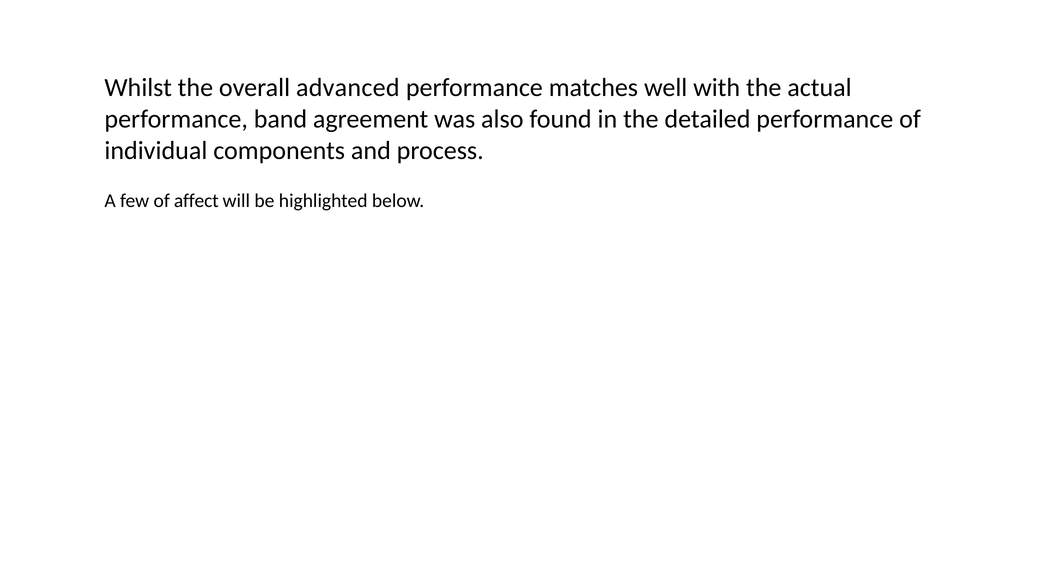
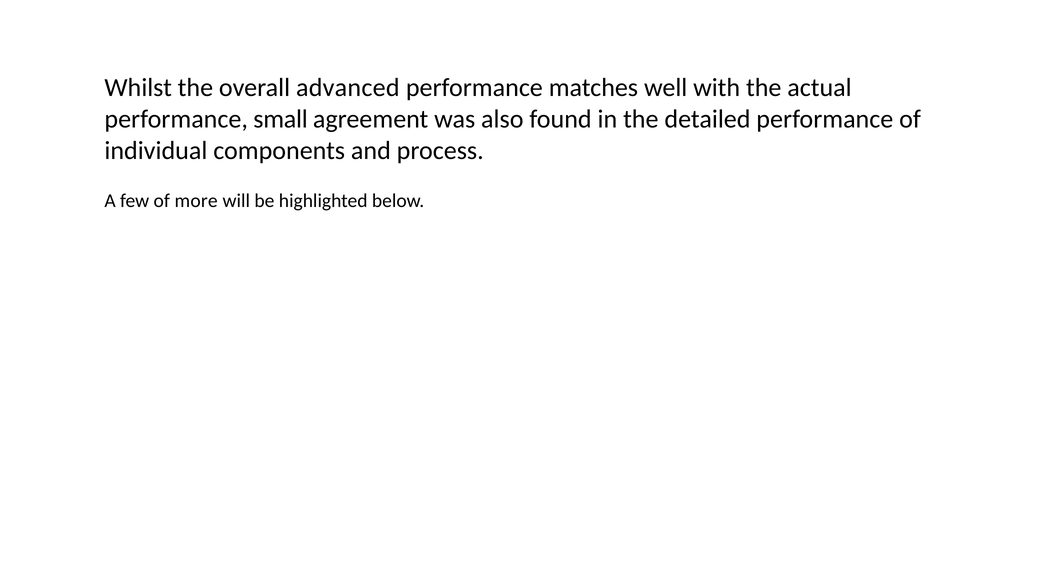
band: band -> small
affect: affect -> more
